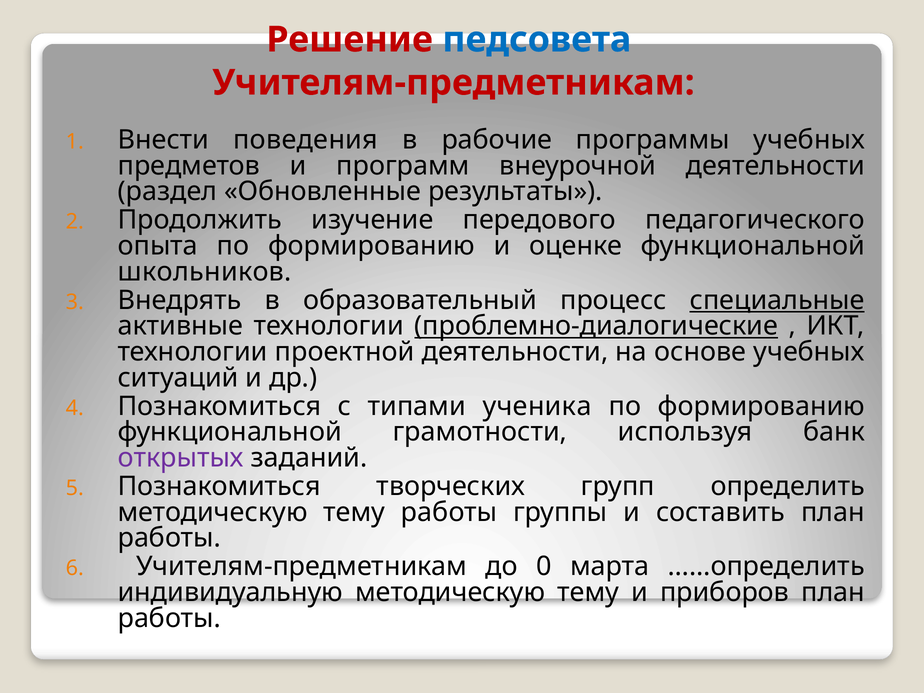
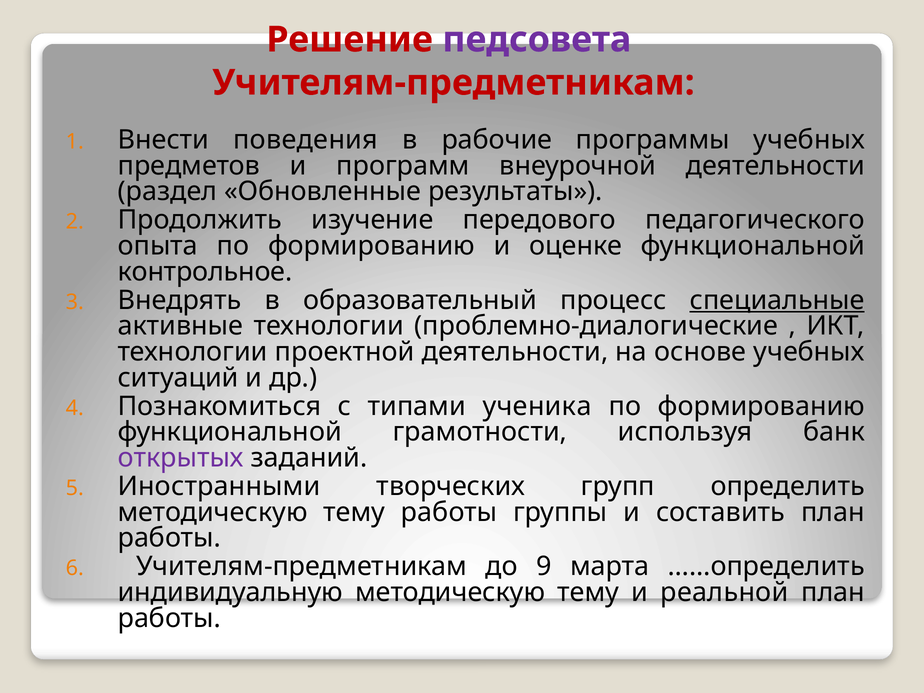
педсовета colour: blue -> purple
школьников: школьников -> контрольное
проблемно-диалогические underline: present -> none
Познакомиться at (219, 486): Познакомиться -> Иностранными
0: 0 -> 9
приборов: приборов -> реальной
